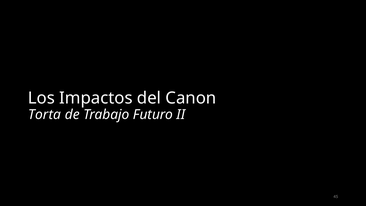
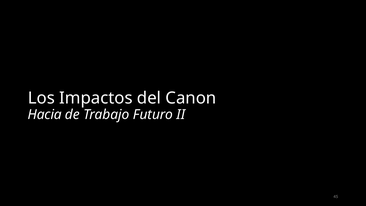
Torta: Torta -> Hacia
